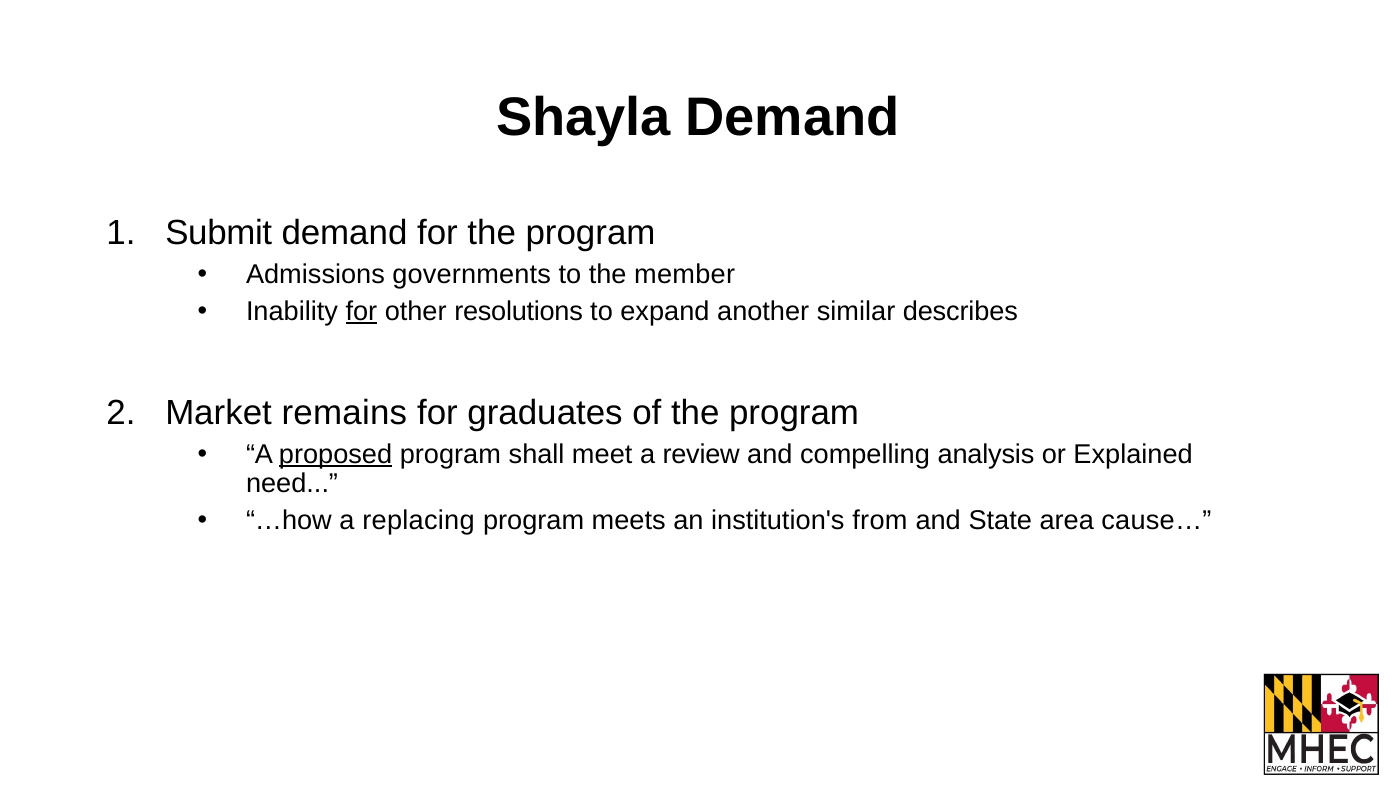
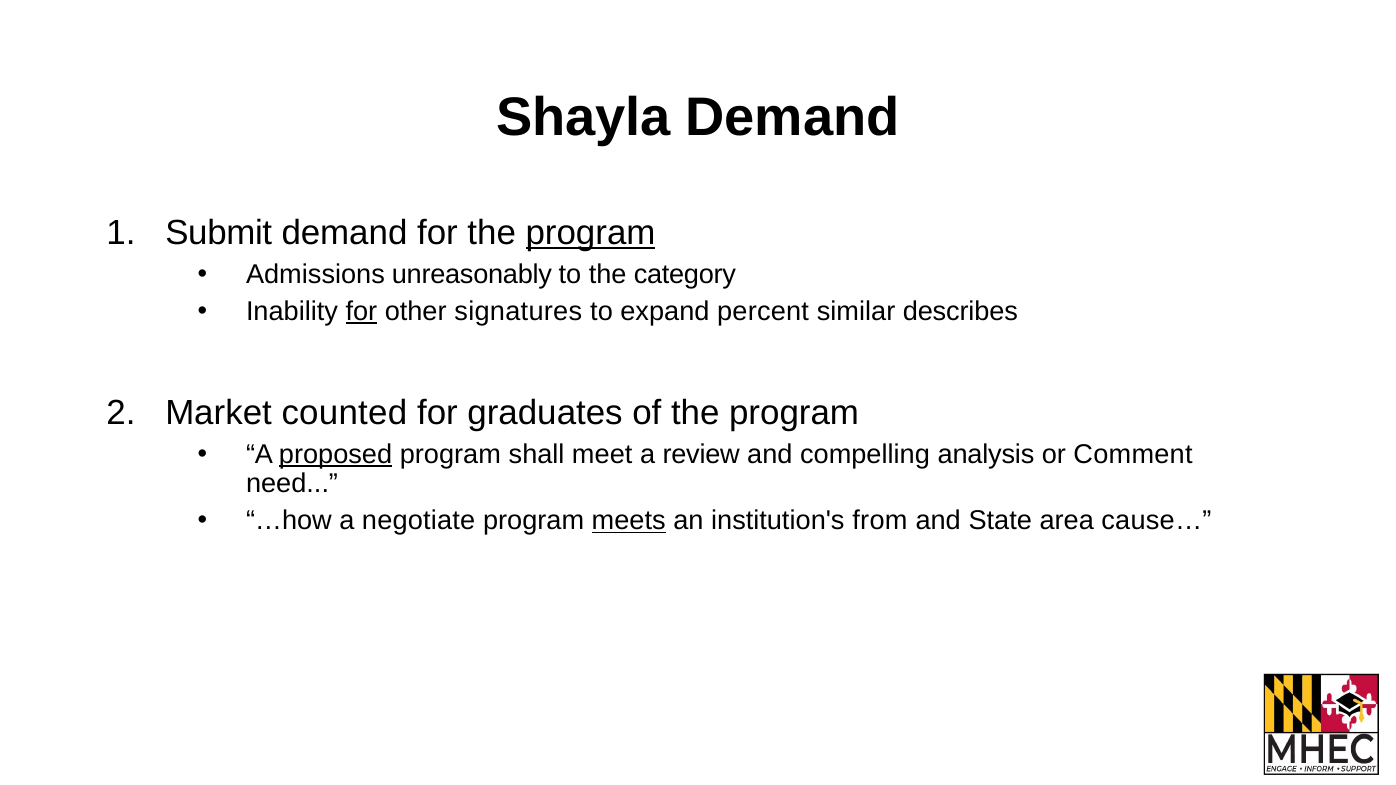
program at (591, 233) underline: none -> present
governments: governments -> unreasonably
member: member -> category
resolutions: resolutions -> signatures
another: another -> percent
remains: remains -> counted
Explained: Explained -> Comment
replacing: replacing -> negotiate
meets underline: none -> present
